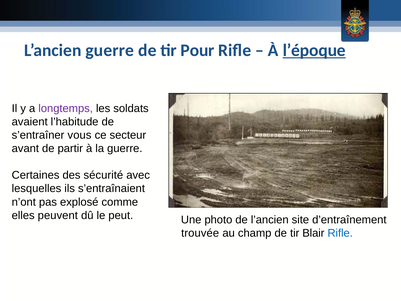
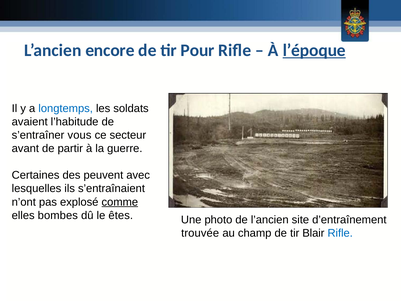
L’ancien guerre: guerre -> encore
longtemps colour: purple -> blue
sécurité: sécurité -> peuvent
comme underline: none -> present
peuvent: peuvent -> bombes
peut: peut -> êtes
